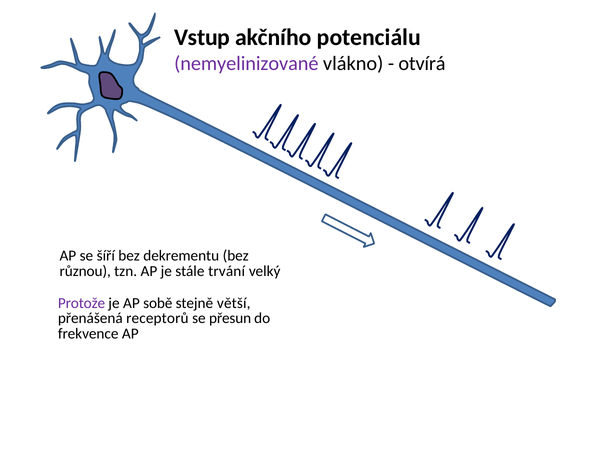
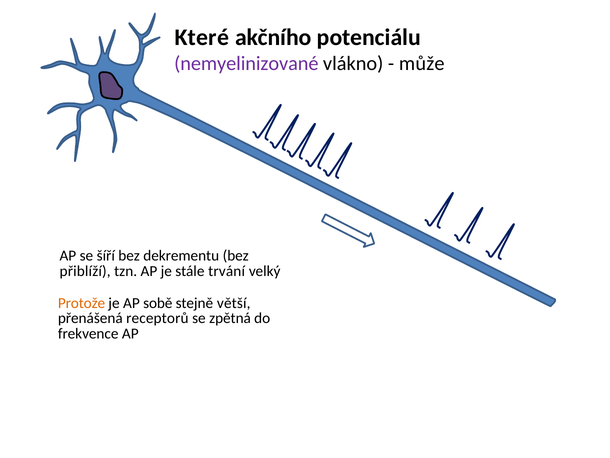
Vstup: Vstup -> Které
otvírá: otvírá -> může
různou: různou -> přiblíží
Protože colour: purple -> orange
přesun: přesun -> zpětná
